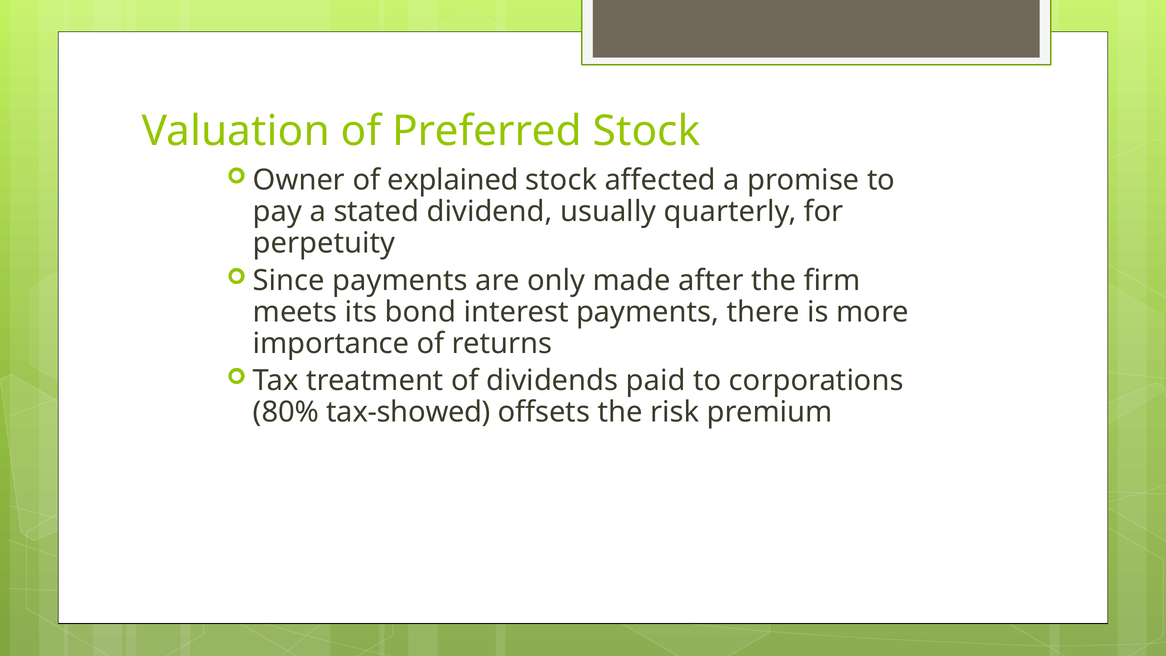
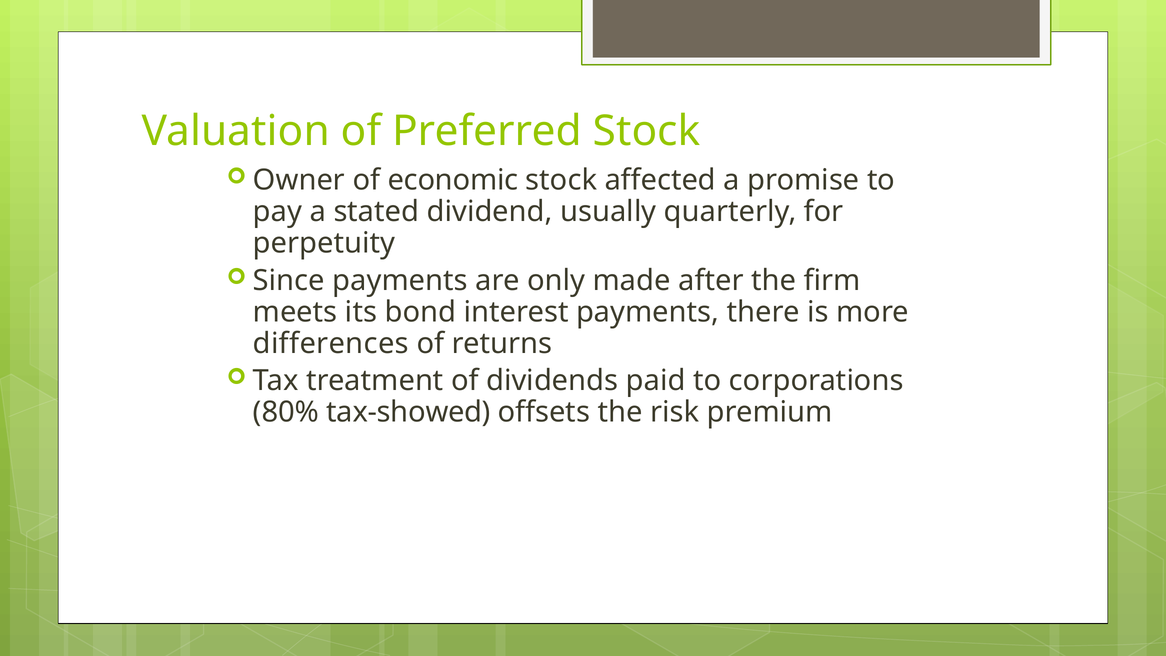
explained: explained -> economic
importance: importance -> differences
